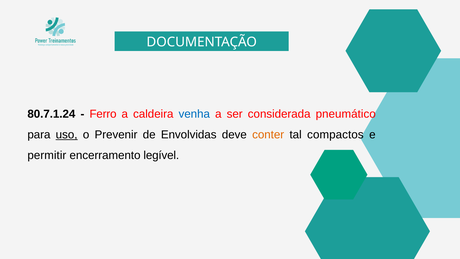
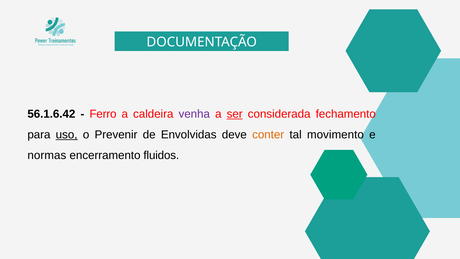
80.7.1.24: 80.7.1.24 -> 56.1.6.42
venha colour: blue -> purple
ser underline: none -> present
pneumático: pneumático -> fechamento
compactos: compactos -> movimento
permitir: permitir -> normas
legível: legível -> fluidos
